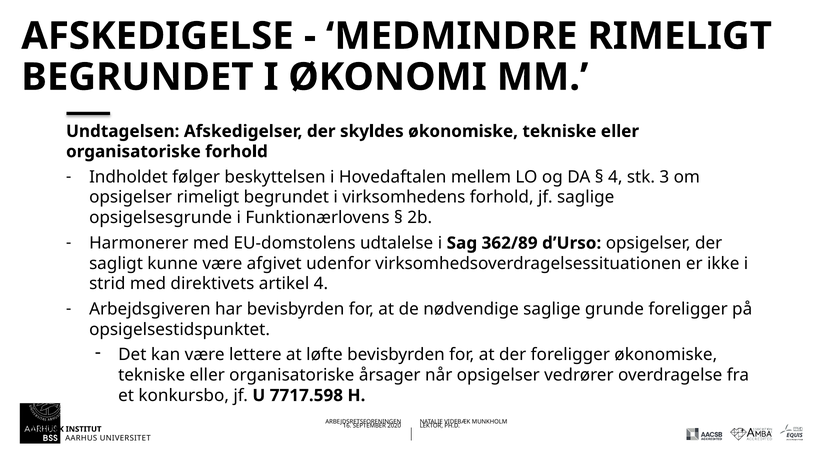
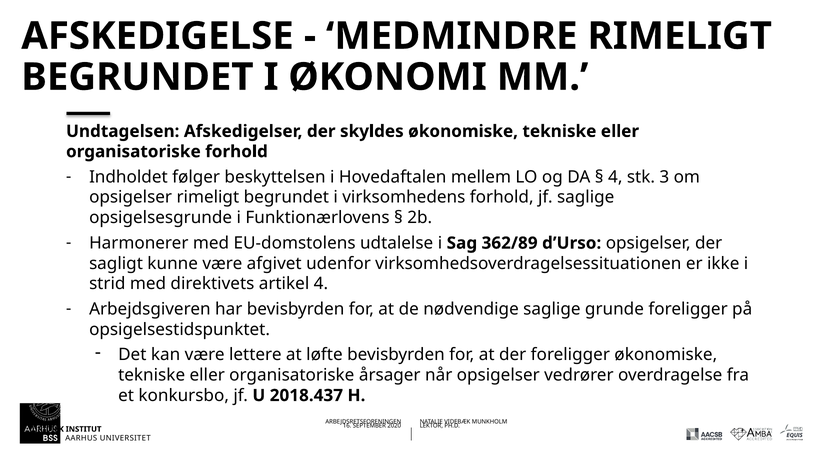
7717.598: 7717.598 -> 2018.437
